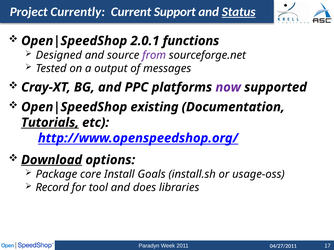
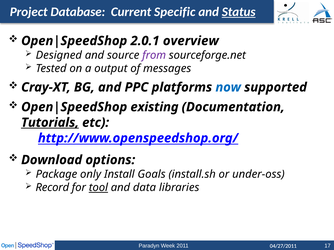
Currently: Currently -> Database
Support: Support -> Specific
functions: functions -> overview
now colour: purple -> blue
Download underline: present -> none
core: core -> only
usage-oss: usage-oss -> under-oss
tool underline: none -> present
does: does -> data
